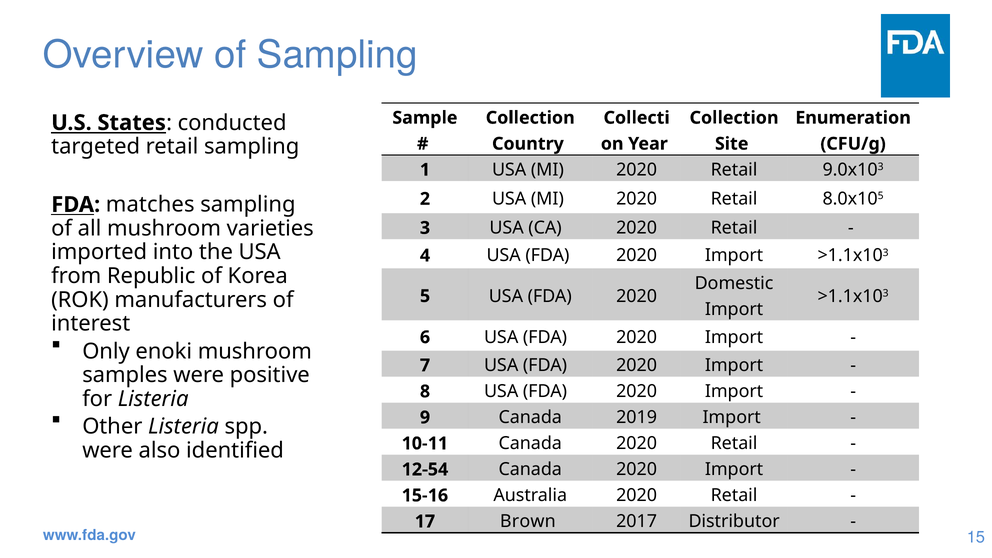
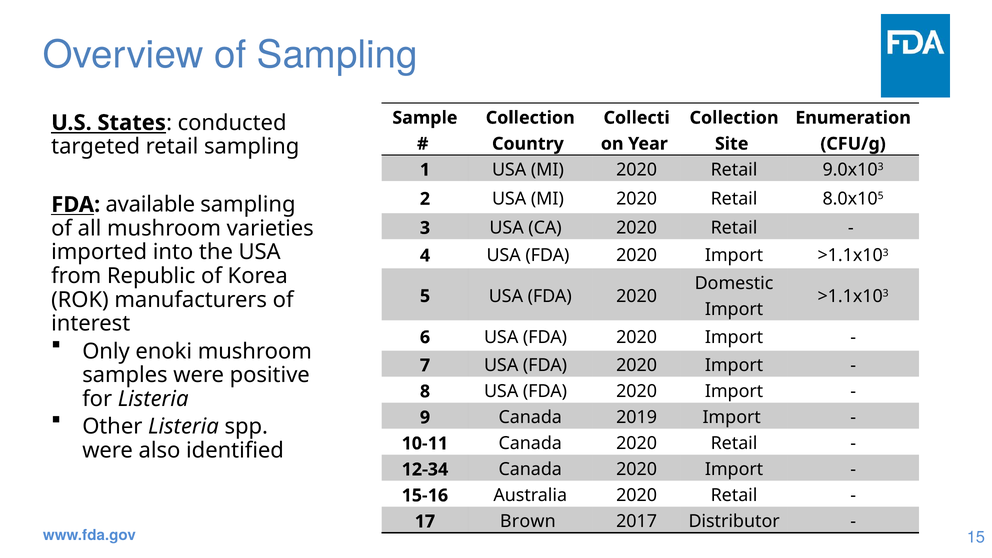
matches: matches -> available
12-54: 12-54 -> 12-34
